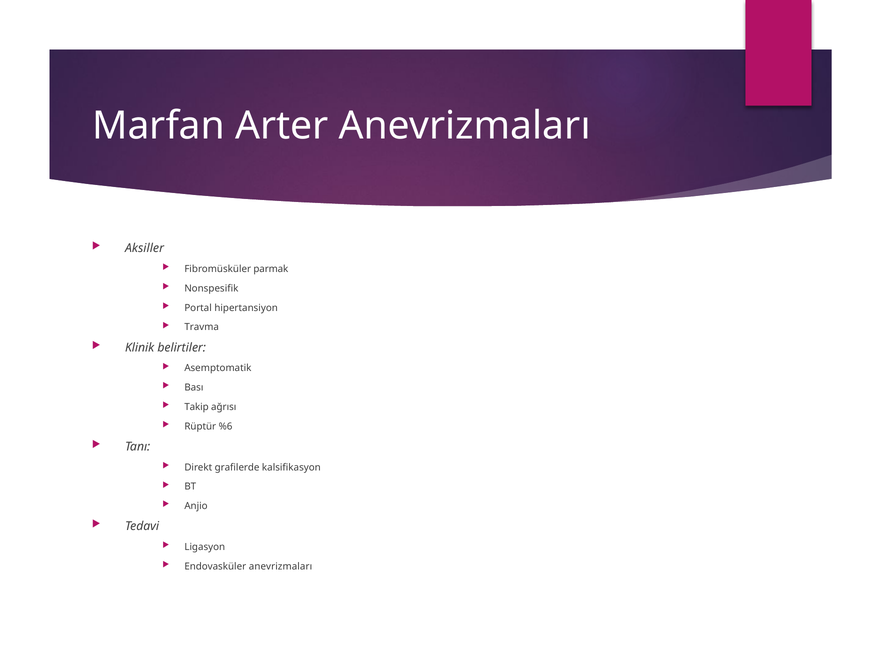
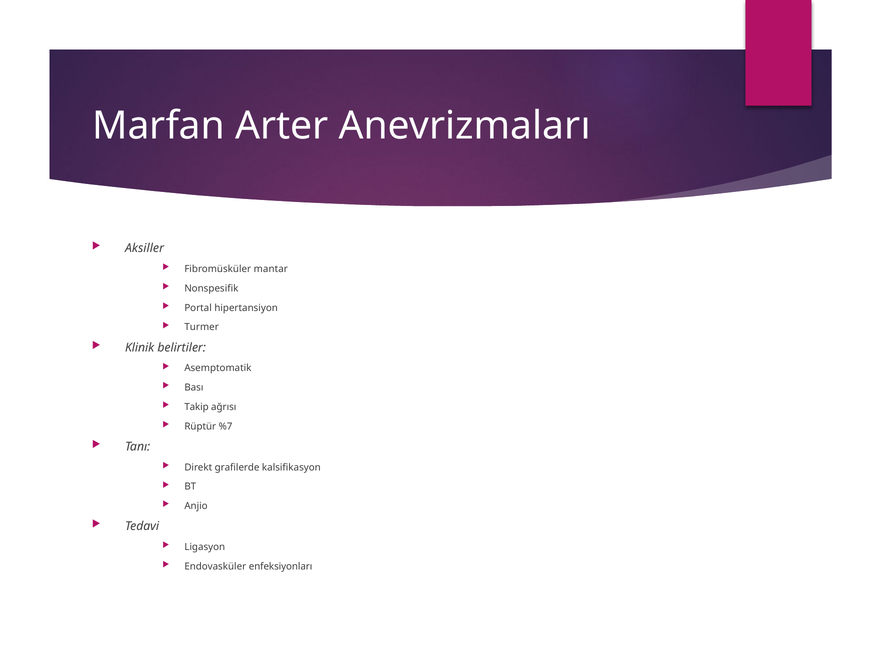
parmak: parmak -> mantar
Travma: Travma -> Turmer
%6: %6 -> %7
Endovasküler anevrizmaları: anevrizmaları -> enfeksiyonları
